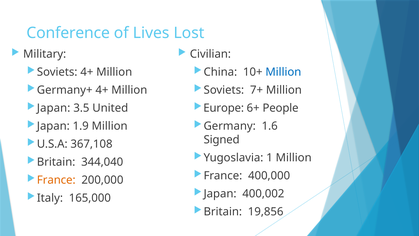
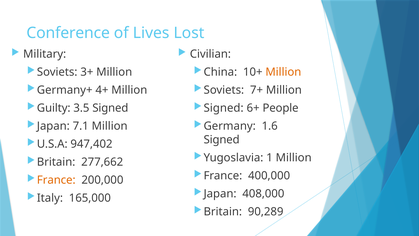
Soviets 4+: 4+ -> 3+
Million at (283, 72) colour: blue -> orange
Japan at (54, 108): Japan -> Guilty
3.5 United: United -> Signed
Europe at (224, 108): Europe -> Signed
1.9: 1.9 -> 7.1
367,108: 367,108 -> 947,402
344,040: 344,040 -> 277,662
400,002: 400,002 -> 408,000
19,856: 19,856 -> 90,289
